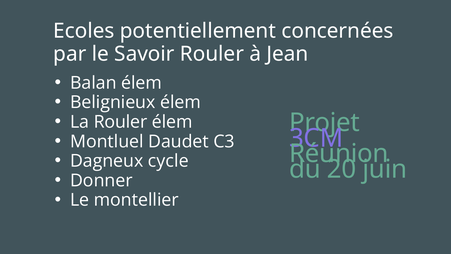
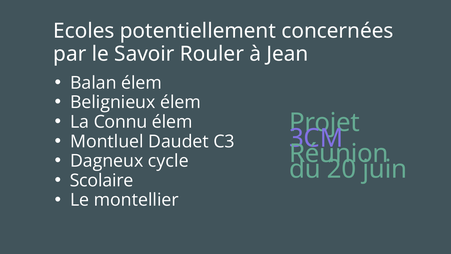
La Rouler: Rouler -> Connu
Donner: Donner -> Scolaire
